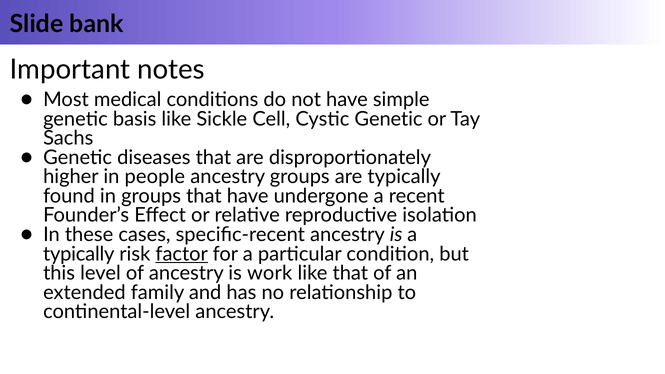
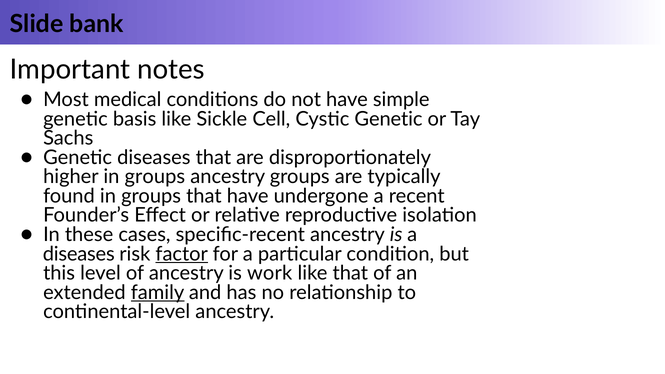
higher in people: people -> groups
typically at (79, 254): typically -> diseases
family underline: none -> present
